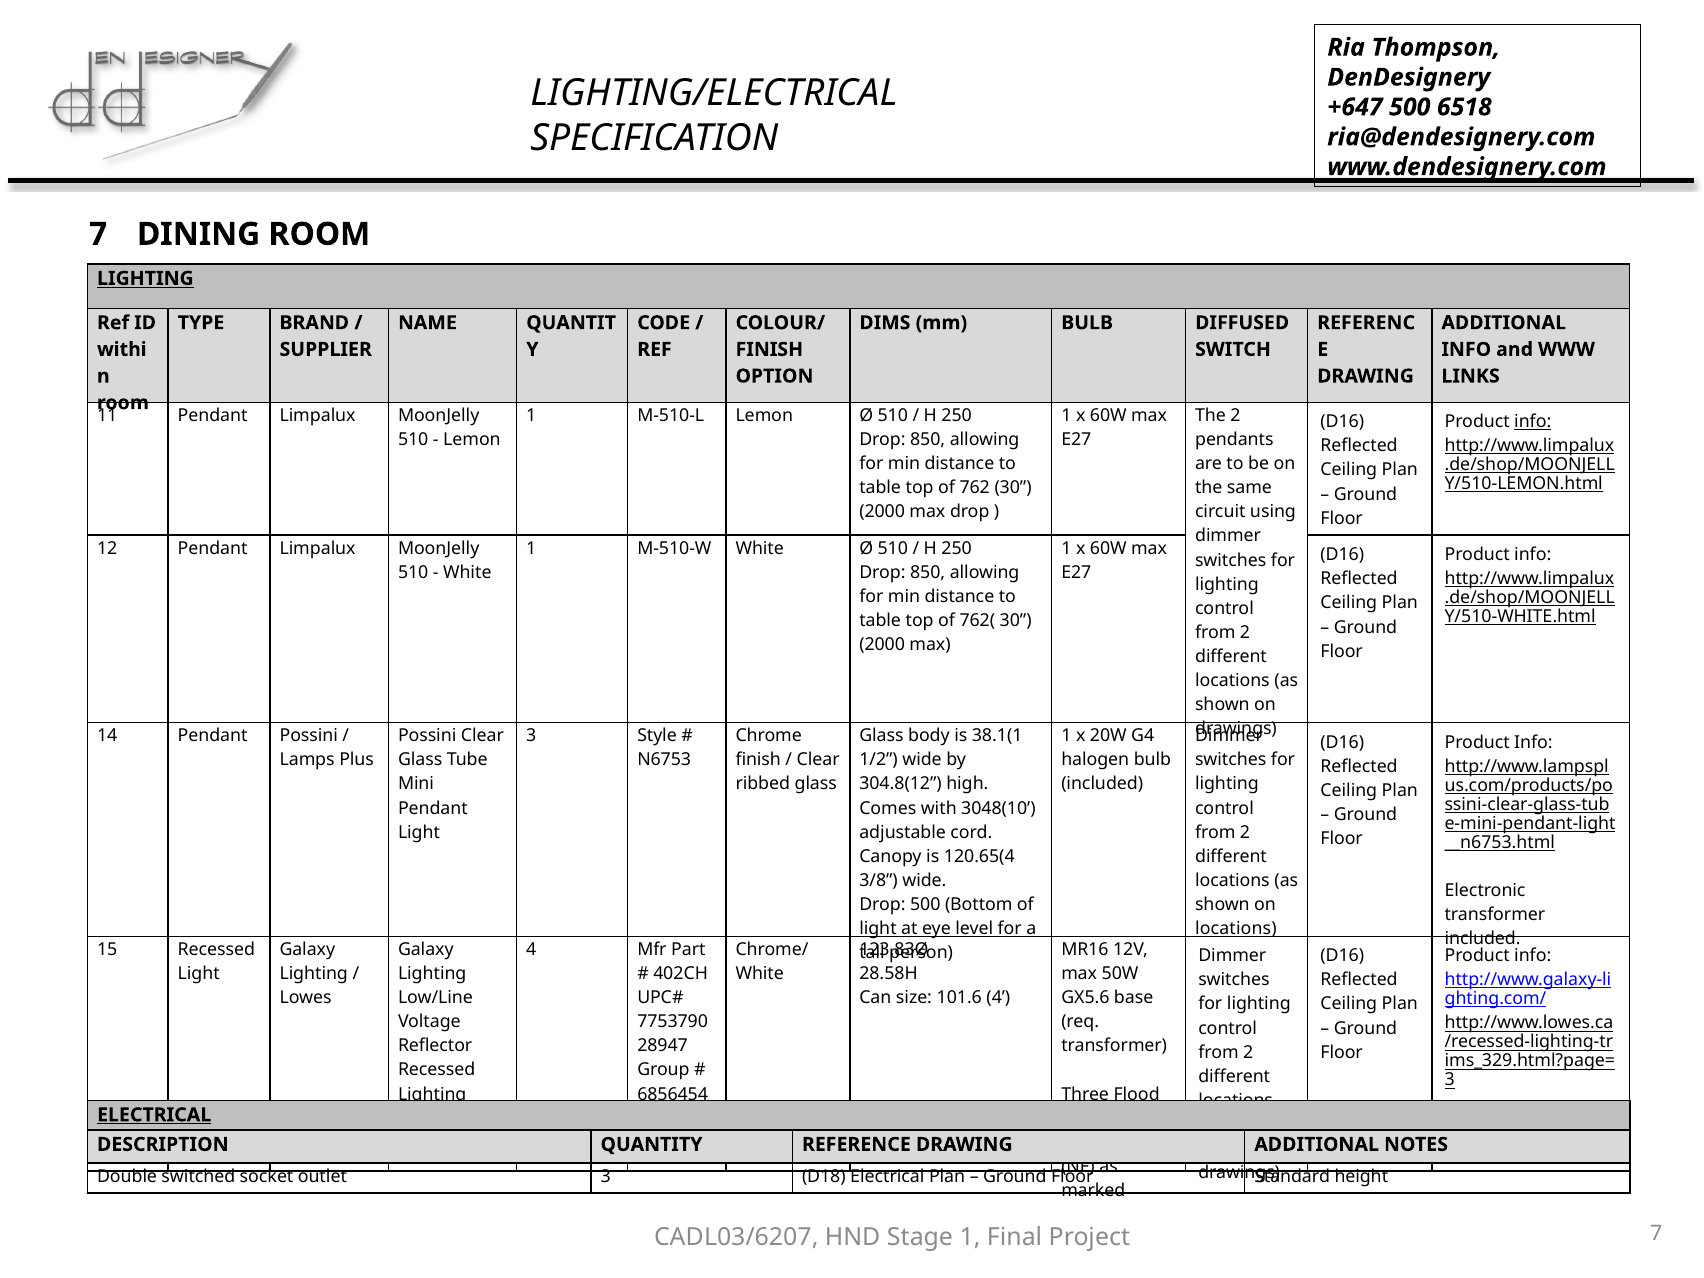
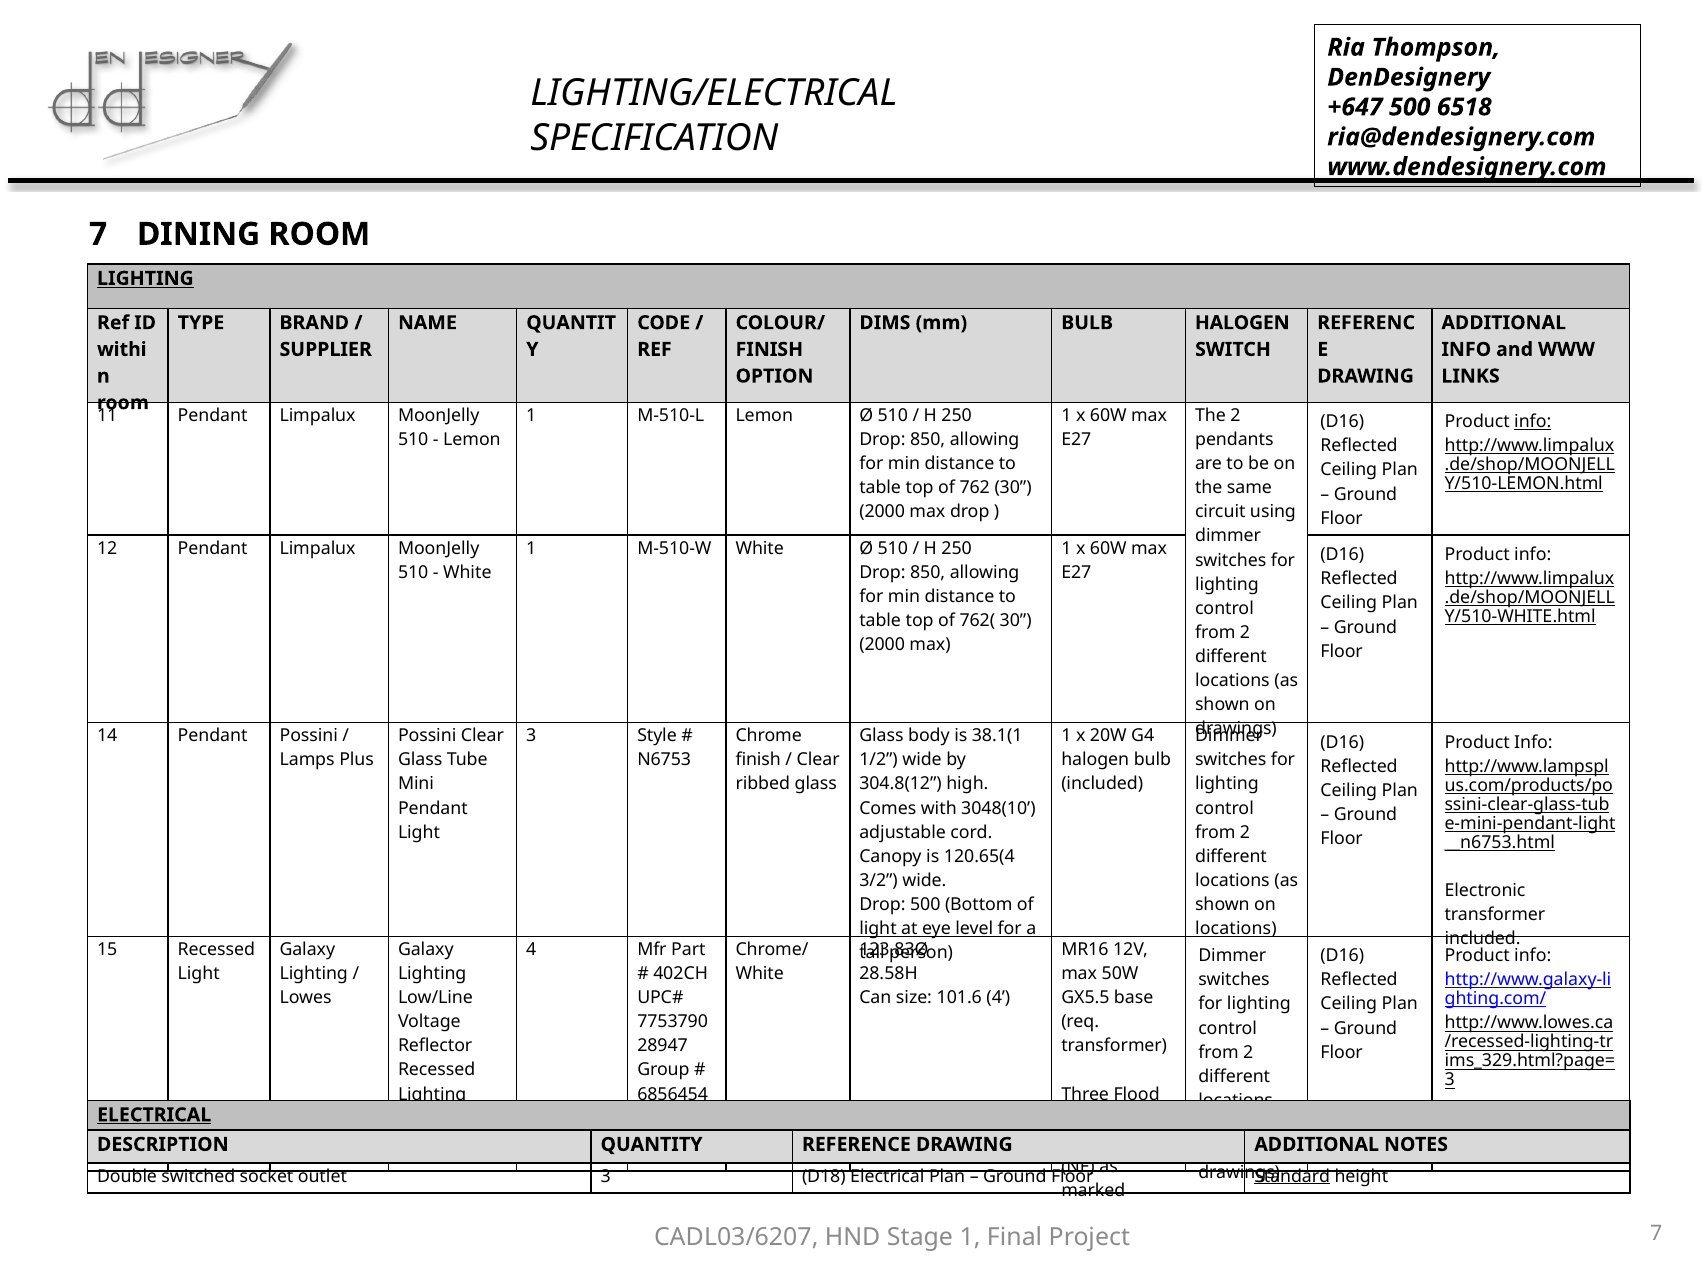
BULB DIFFUSED: DIFFUSED -> HALOGEN
3/8: 3/8 -> 3/2
GX5.6: GX5.6 -> GX5.5
Standard underline: none -> present
